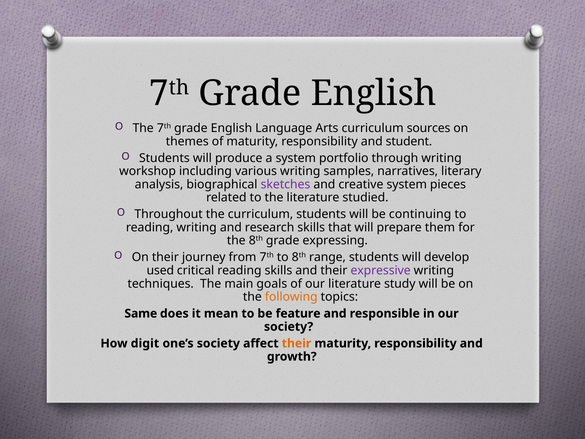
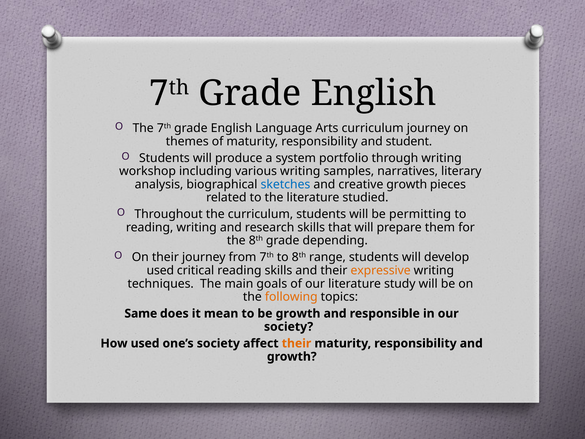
curriculum sources: sources -> journey
sketches colour: purple -> blue
creative system: system -> growth
continuing: continuing -> permitting
expressing: expressing -> depending
expressive colour: purple -> orange
be feature: feature -> growth
How digit: digit -> used
